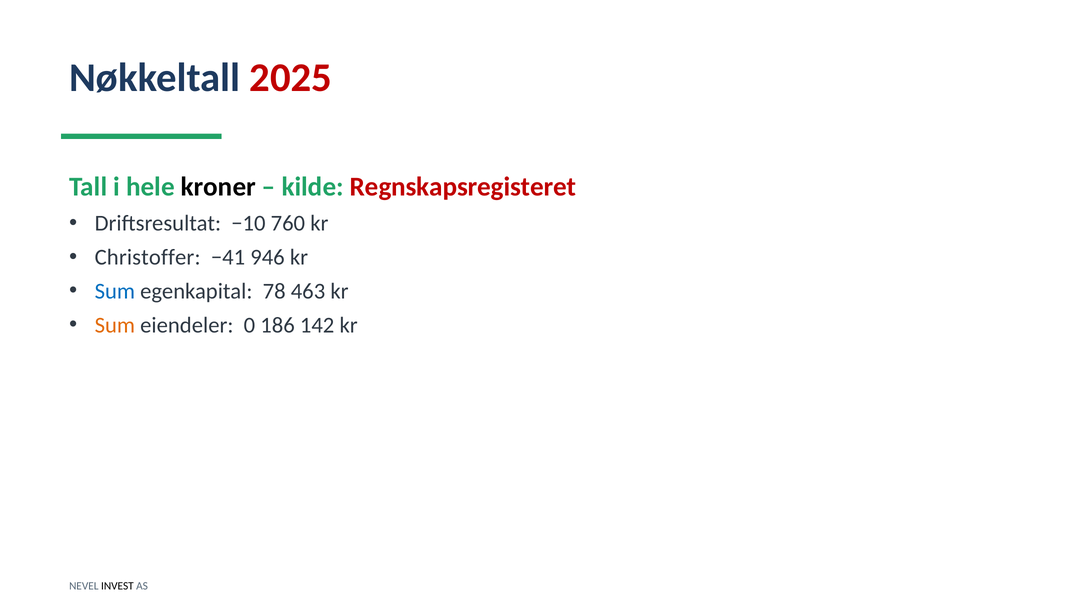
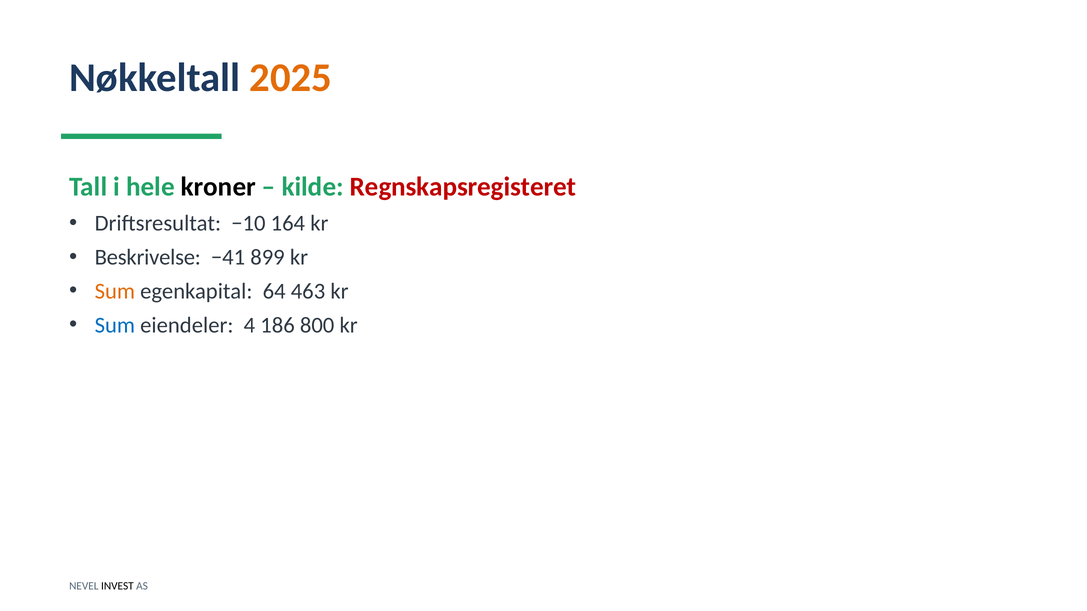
2025 colour: red -> orange
760: 760 -> 164
Christoffer: Christoffer -> Beskrivelse
946: 946 -> 899
Sum at (115, 291) colour: blue -> orange
78: 78 -> 64
Sum at (115, 325) colour: orange -> blue
0: 0 -> 4
142: 142 -> 800
